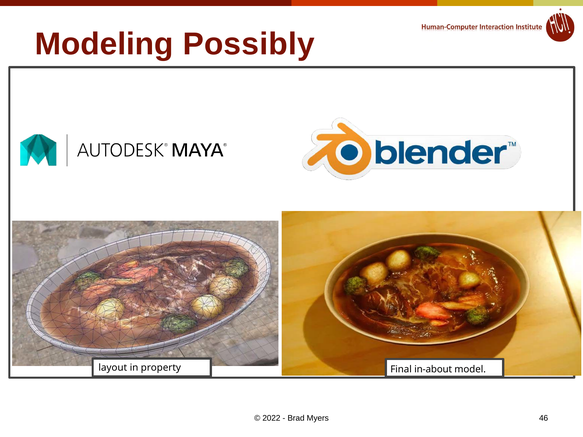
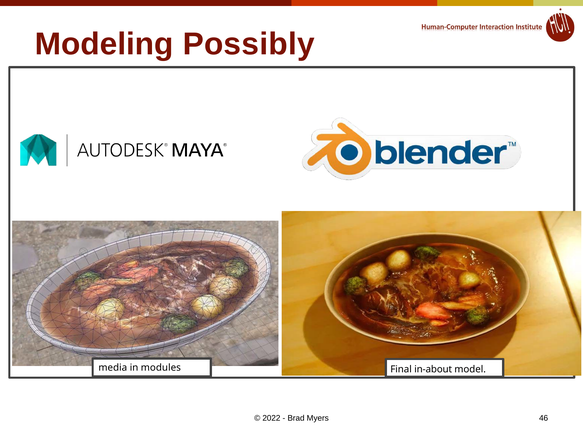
layout: layout -> media
property: property -> modules
